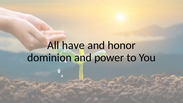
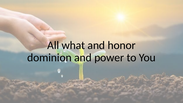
have: have -> what
